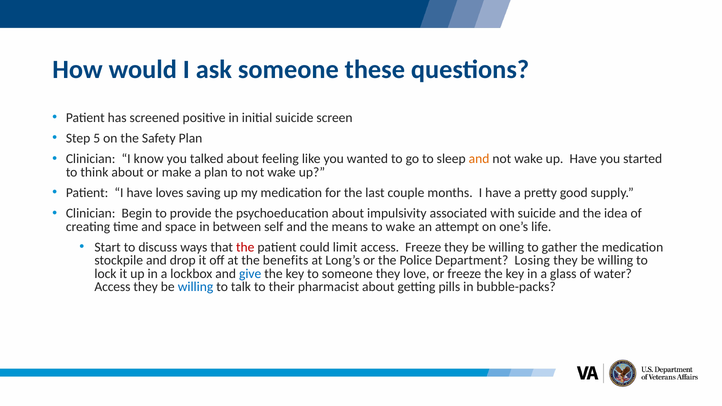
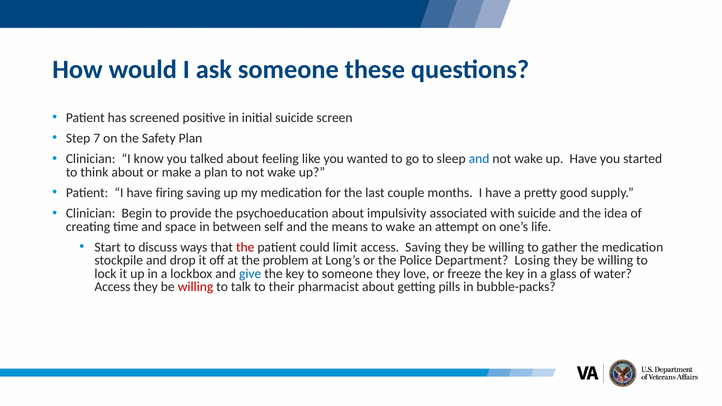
5: 5 -> 7
and at (479, 159) colour: orange -> blue
loves: loves -> firing
access Freeze: Freeze -> Saving
benefits: benefits -> problem
willing at (196, 287) colour: blue -> red
